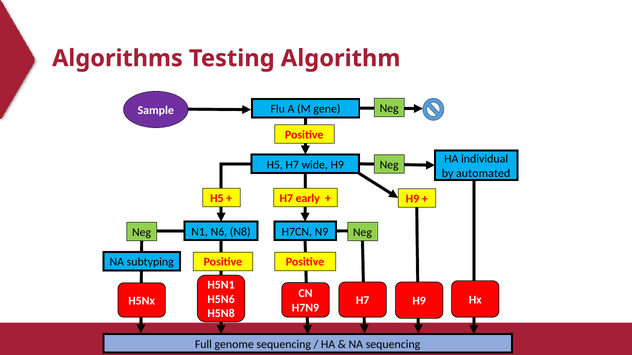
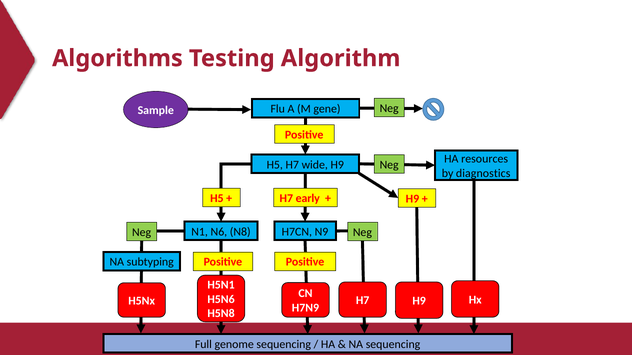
individual: individual -> resources
automated: automated -> diagnostics
